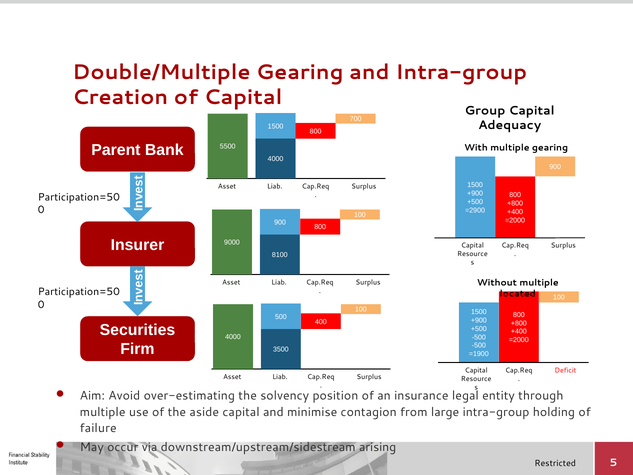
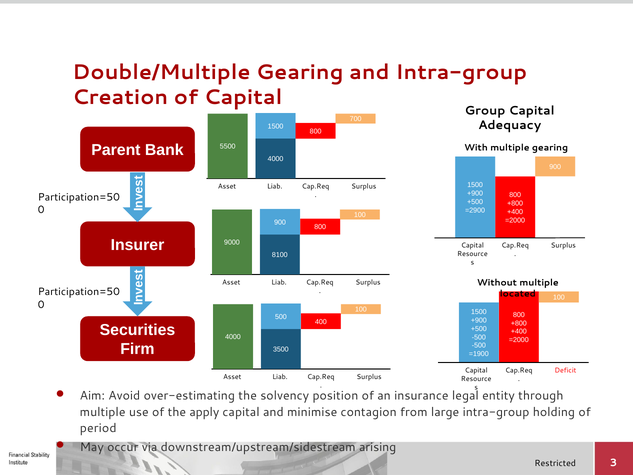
aside: aside -> apply
failure: failure -> period
5: 5 -> 3
